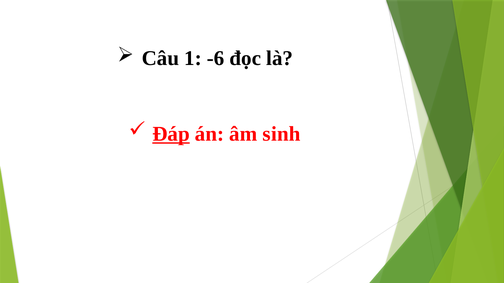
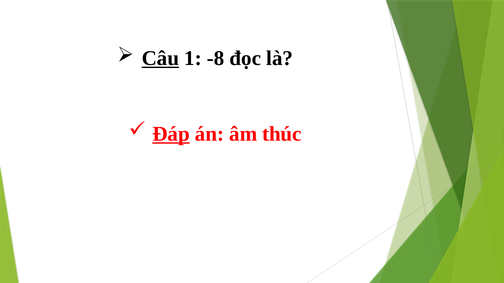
Câu underline: none -> present
-6: -6 -> -8
sinh: sinh -> thúc
